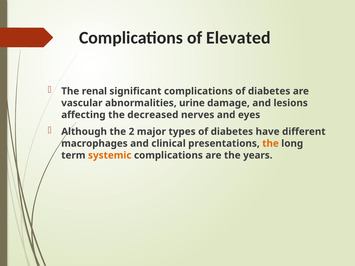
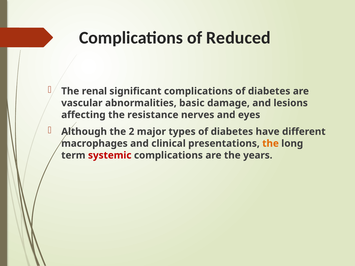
Elevated: Elevated -> Reduced
urine: urine -> basic
decreased: decreased -> resistance
systemic colour: orange -> red
